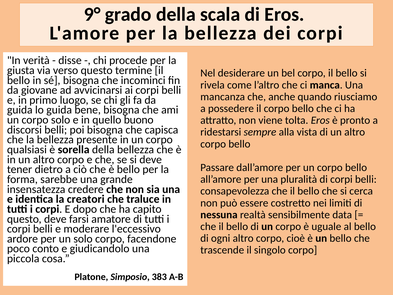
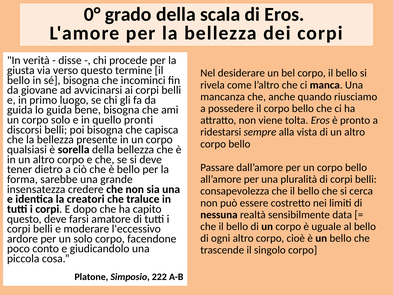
9°: 9° -> 0°
buono: buono -> pronti
383: 383 -> 222
